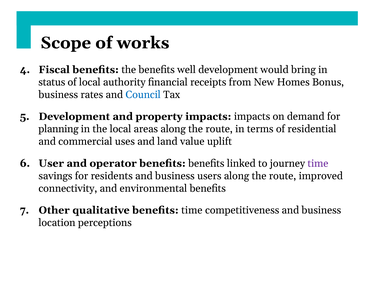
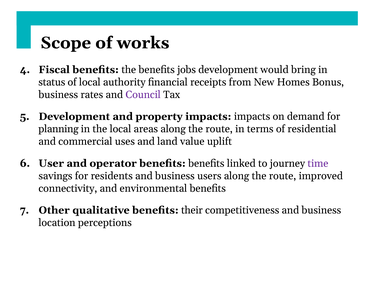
well: well -> jobs
Council colour: blue -> purple
benefits time: time -> their
